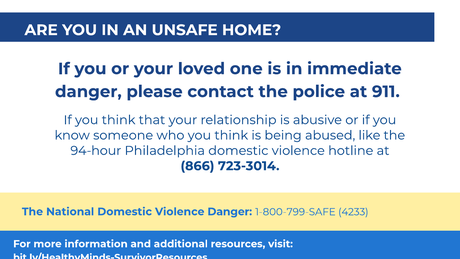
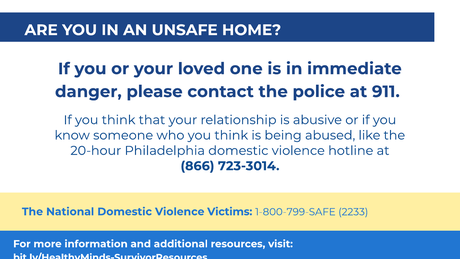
94-hour: 94-hour -> 20-hour
Violence Danger: Danger -> Victims
4233: 4233 -> 2233
